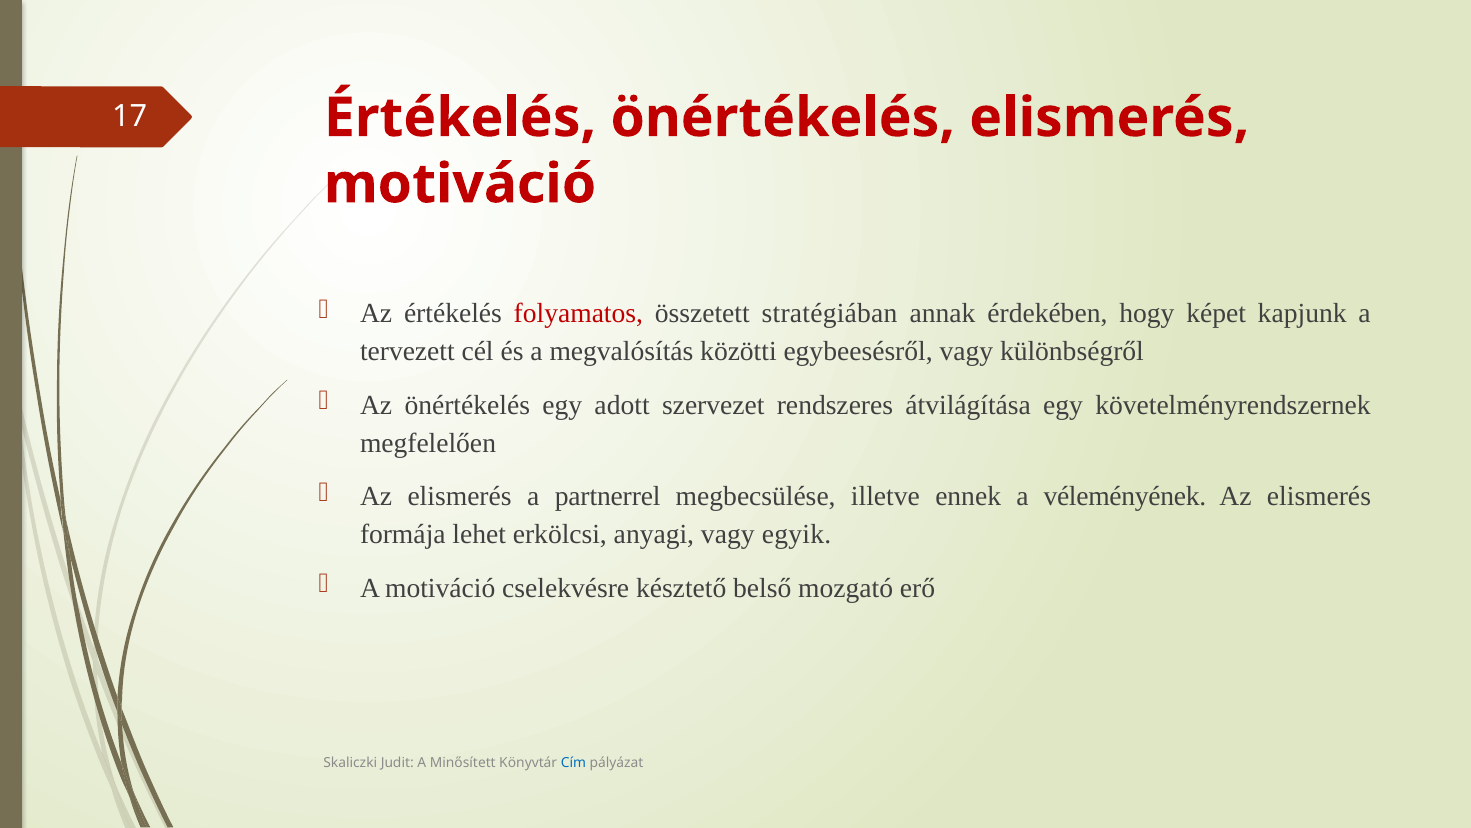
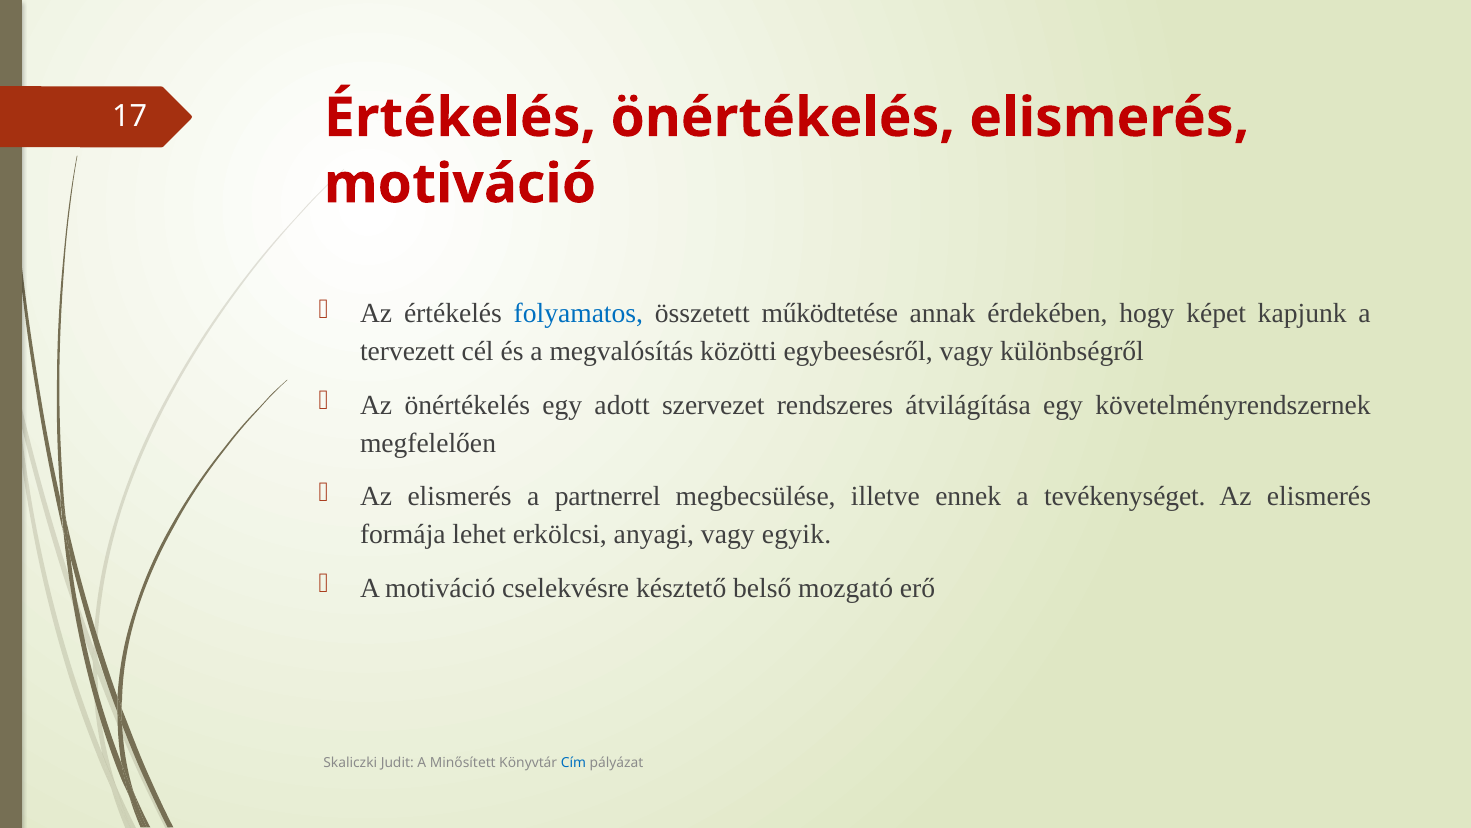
folyamatos colour: red -> blue
stratégiában: stratégiában -> működtetése
véleményének: véleményének -> tevékenységet
